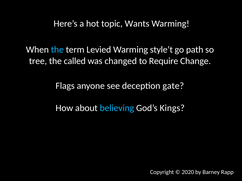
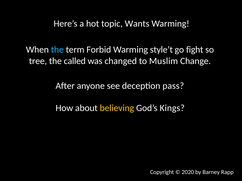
Levied: Levied -> Forbid
path: path -> fight
Require: Require -> Muslim
Flags: Flags -> After
gate: gate -> pass
believing colour: light blue -> yellow
